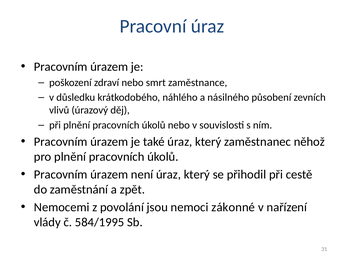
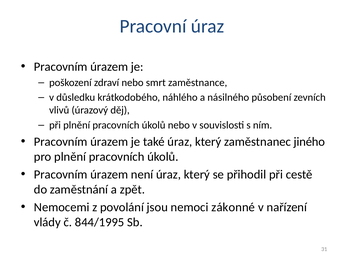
něhož: něhož -> jiného
584/1995: 584/1995 -> 844/1995
